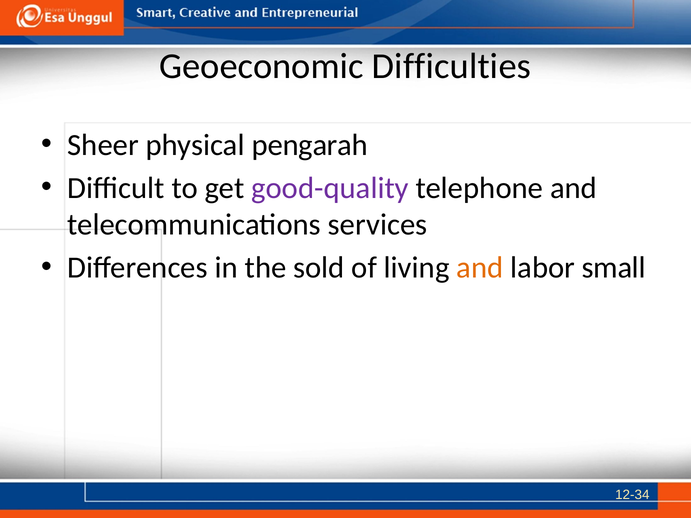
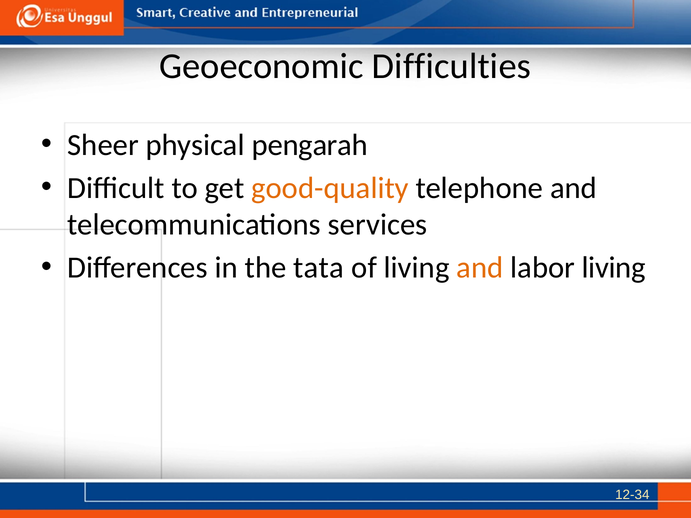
good-quality colour: purple -> orange
sold: sold -> tata
labor small: small -> living
